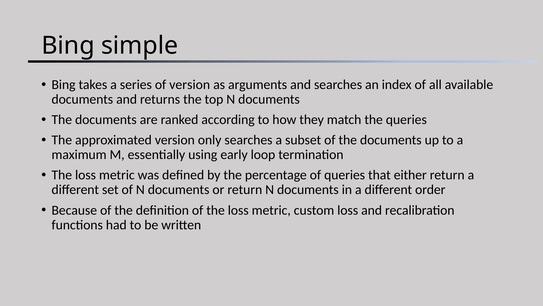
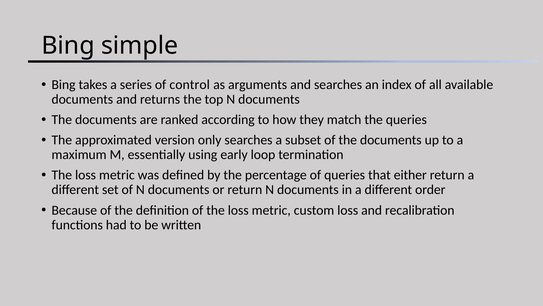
of version: version -> control
